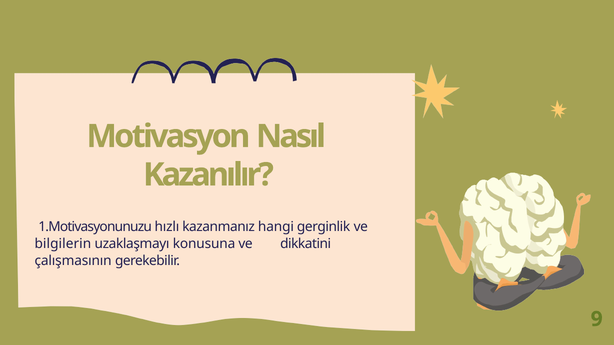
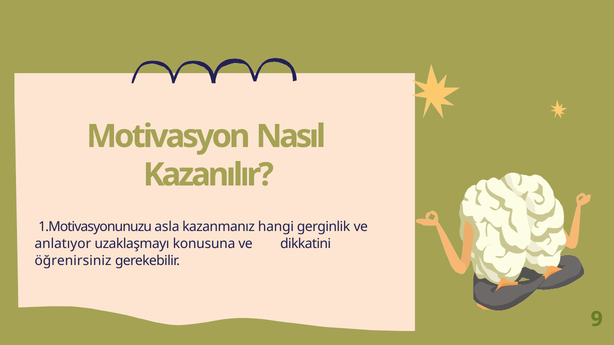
hızlı: hızlı -> asla
bilgilerin: bilgilerin -> anlatıyor
çalışmasının: çalışmasının -> öğrenirsiniz
